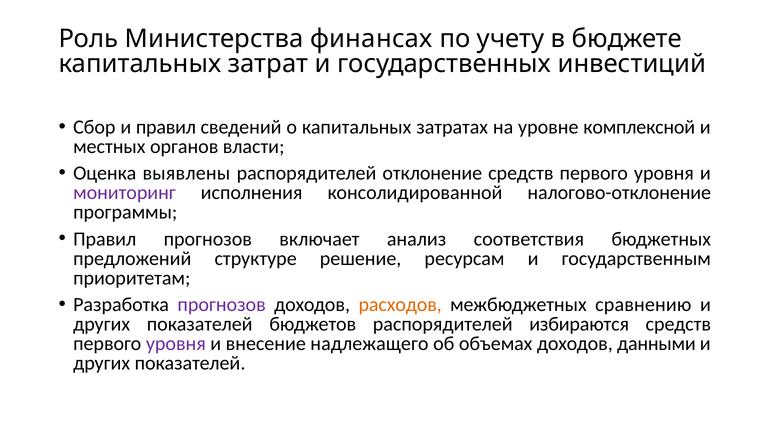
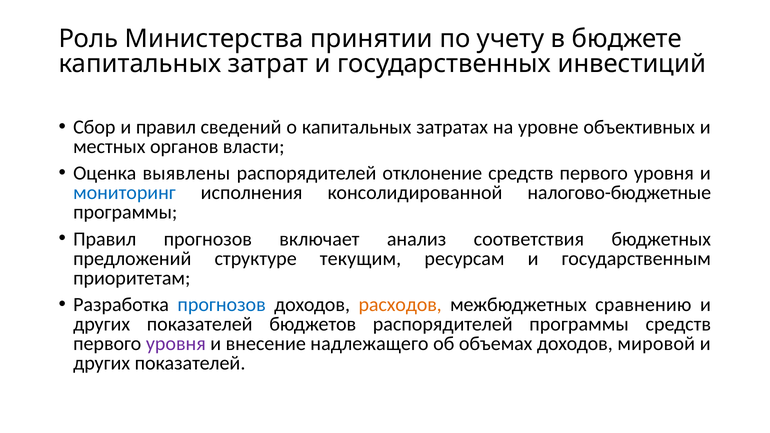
финансах: финансах -> принятии
комплексной: комплексной -> объективных
мониторинг colour: purple -> blue
налогово-отклонение: налогово-отклонение -> налогово-бюджетные
решение: решение -> текущим
прогнозов at (222, 305) colour: purple -> blue
распорядителей избираются: избираются -> программы
данными: данными -> мировой
